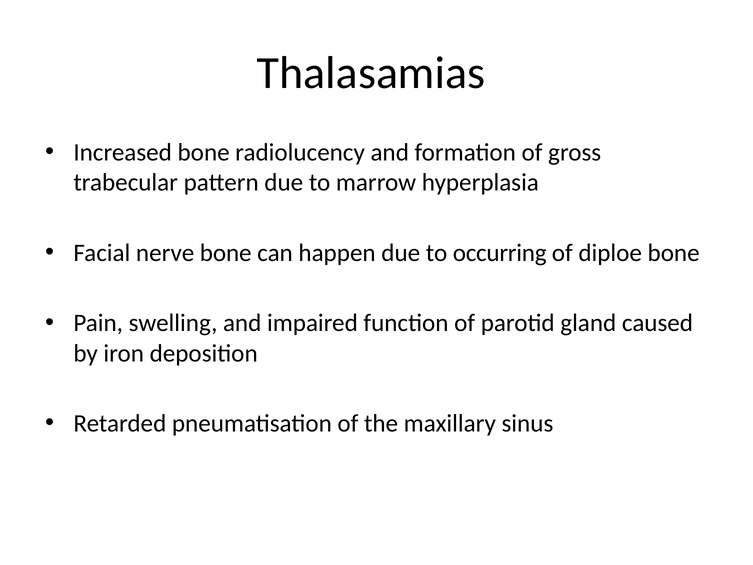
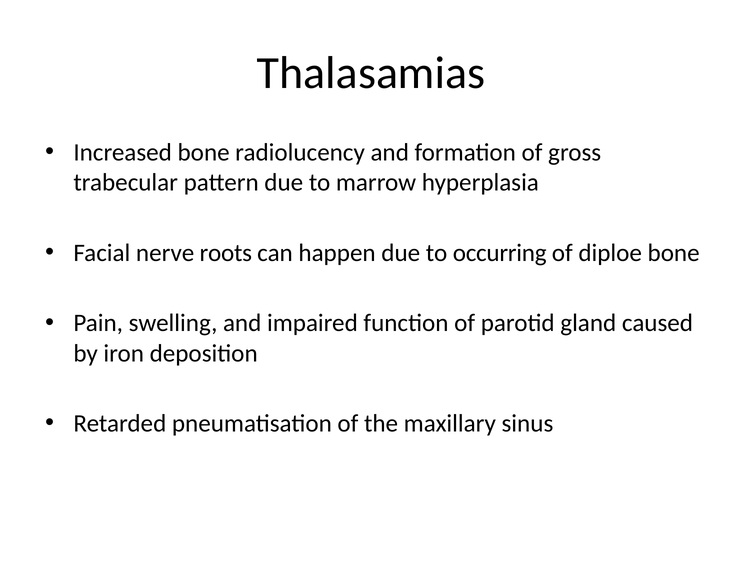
nerve bone: bone -> roots
